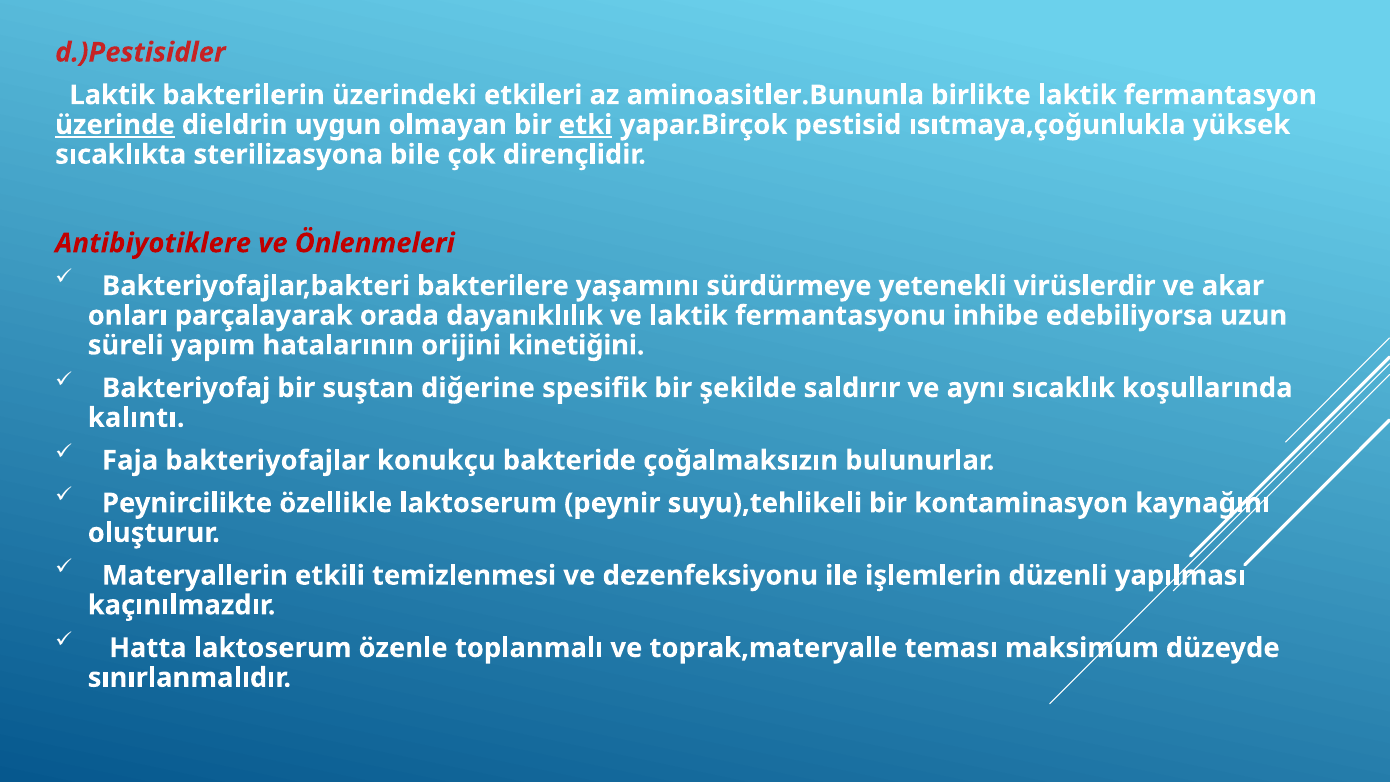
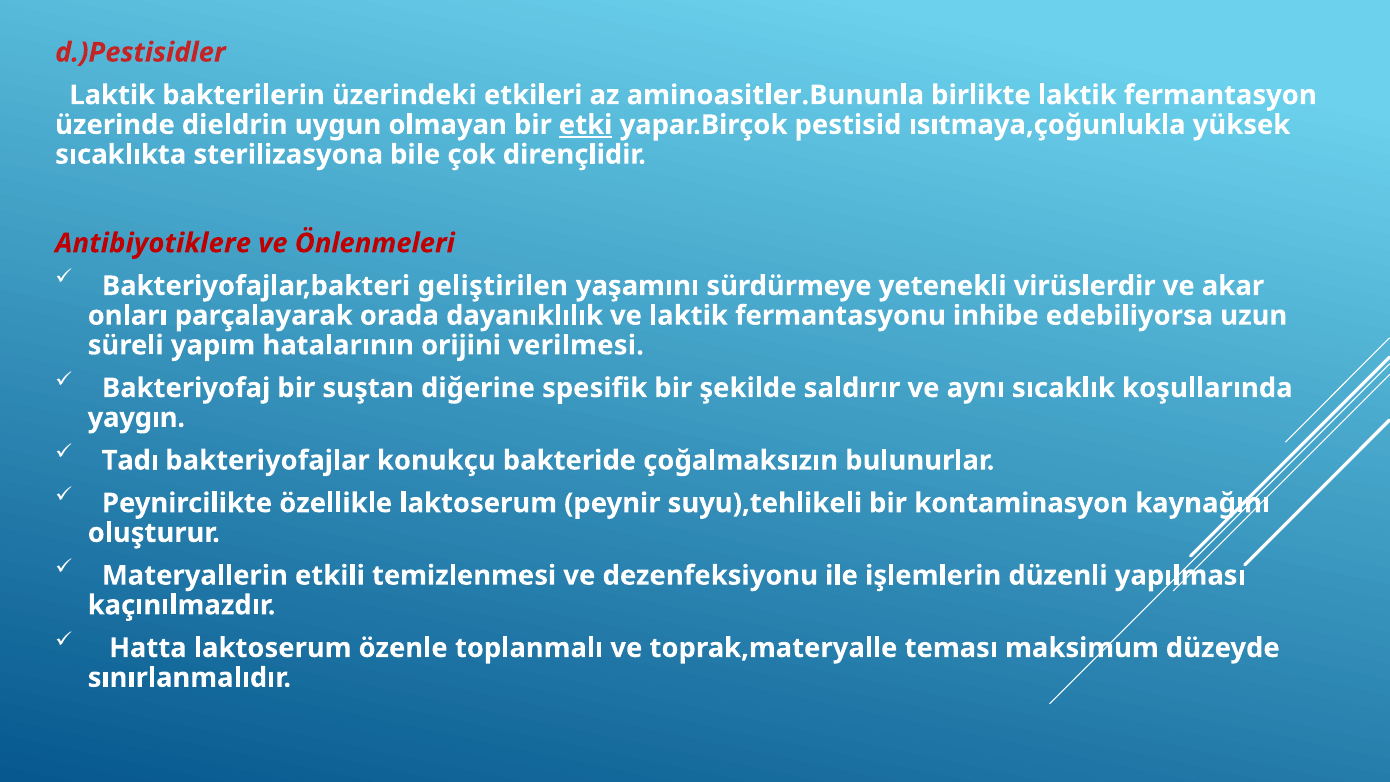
üzerinde underline: present -> none
bakterilere: bakterilere -> geliştirilen
kinetiğini: kinetiğini -> verilmesi
kalıntı: kalıntı -> yaygın
Faja: Faja -> Tadı
